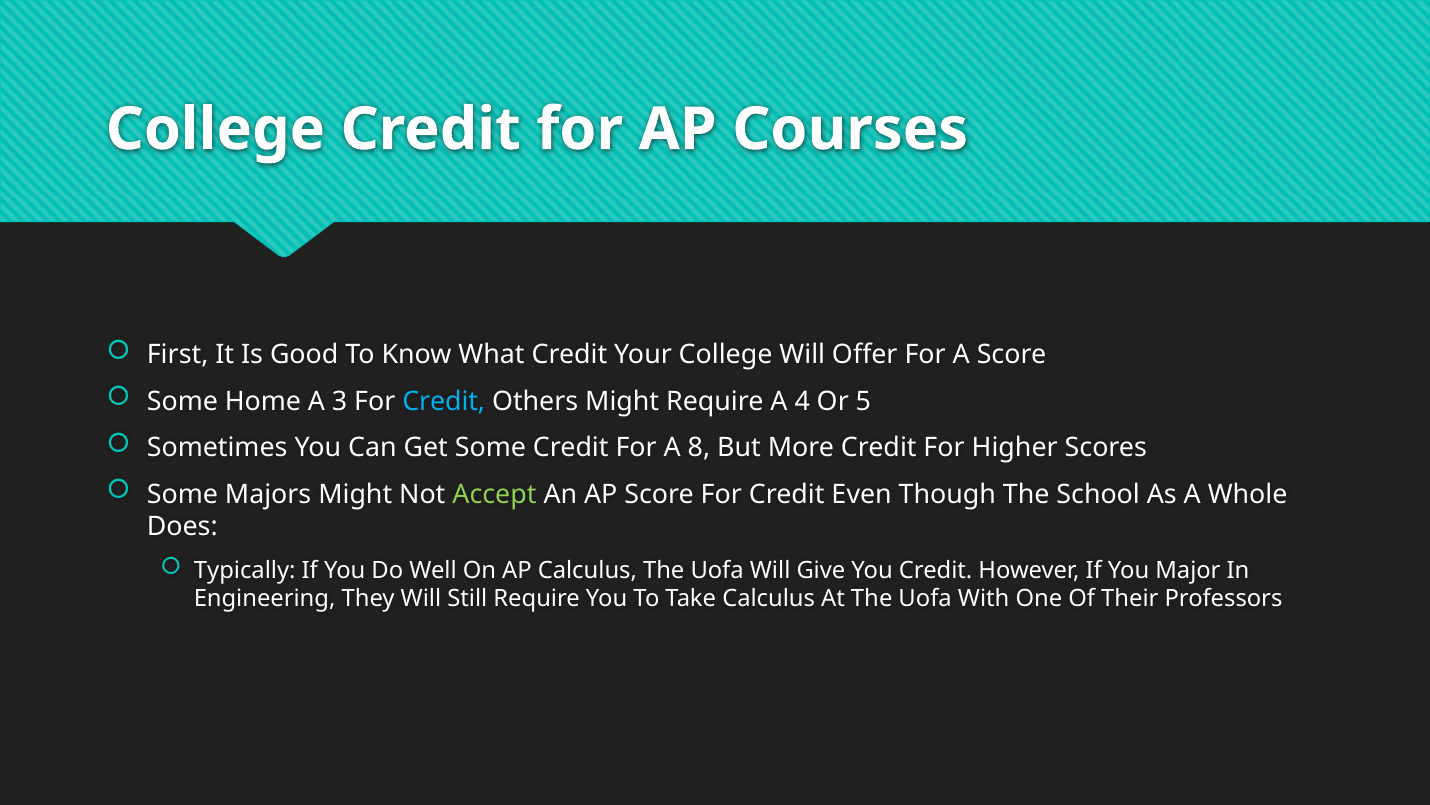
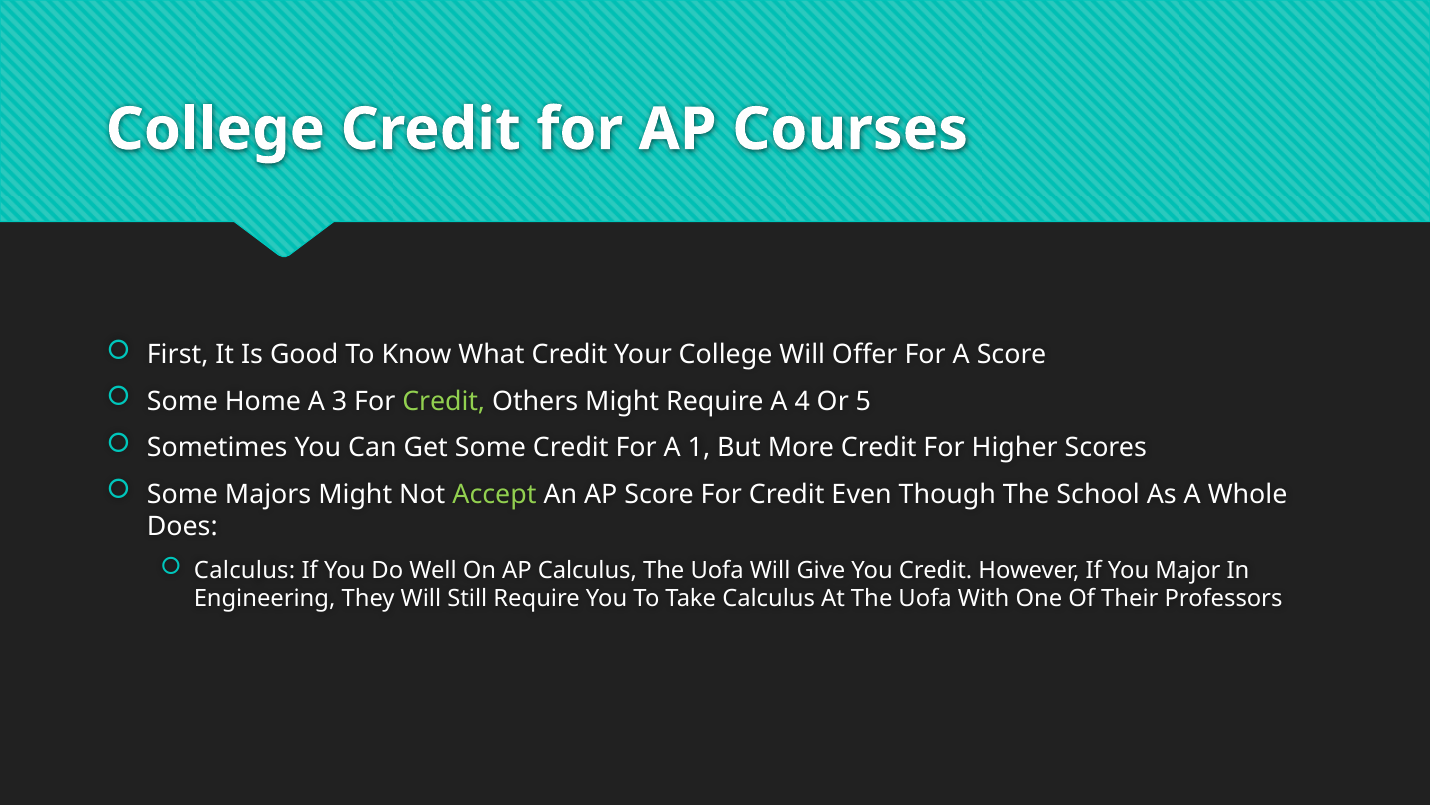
Credit at (444, 401) colour: light blue -> light green
8: 8 -> 1
Typically at (245, 570): Typically -> Calculus
